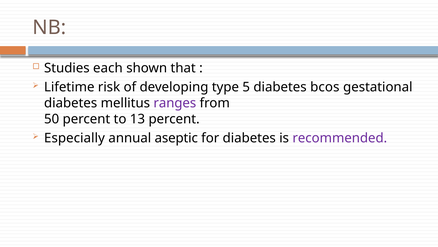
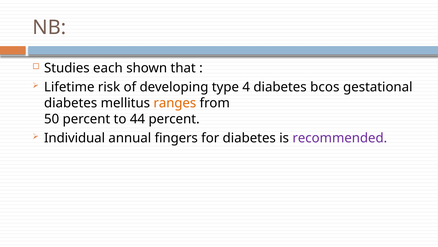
5: 5 -> 4
ranges colour: purple -> orange
13: 13 -> 44
Especially: Especially -> Individual
aseptic: aseptic -> fingers
